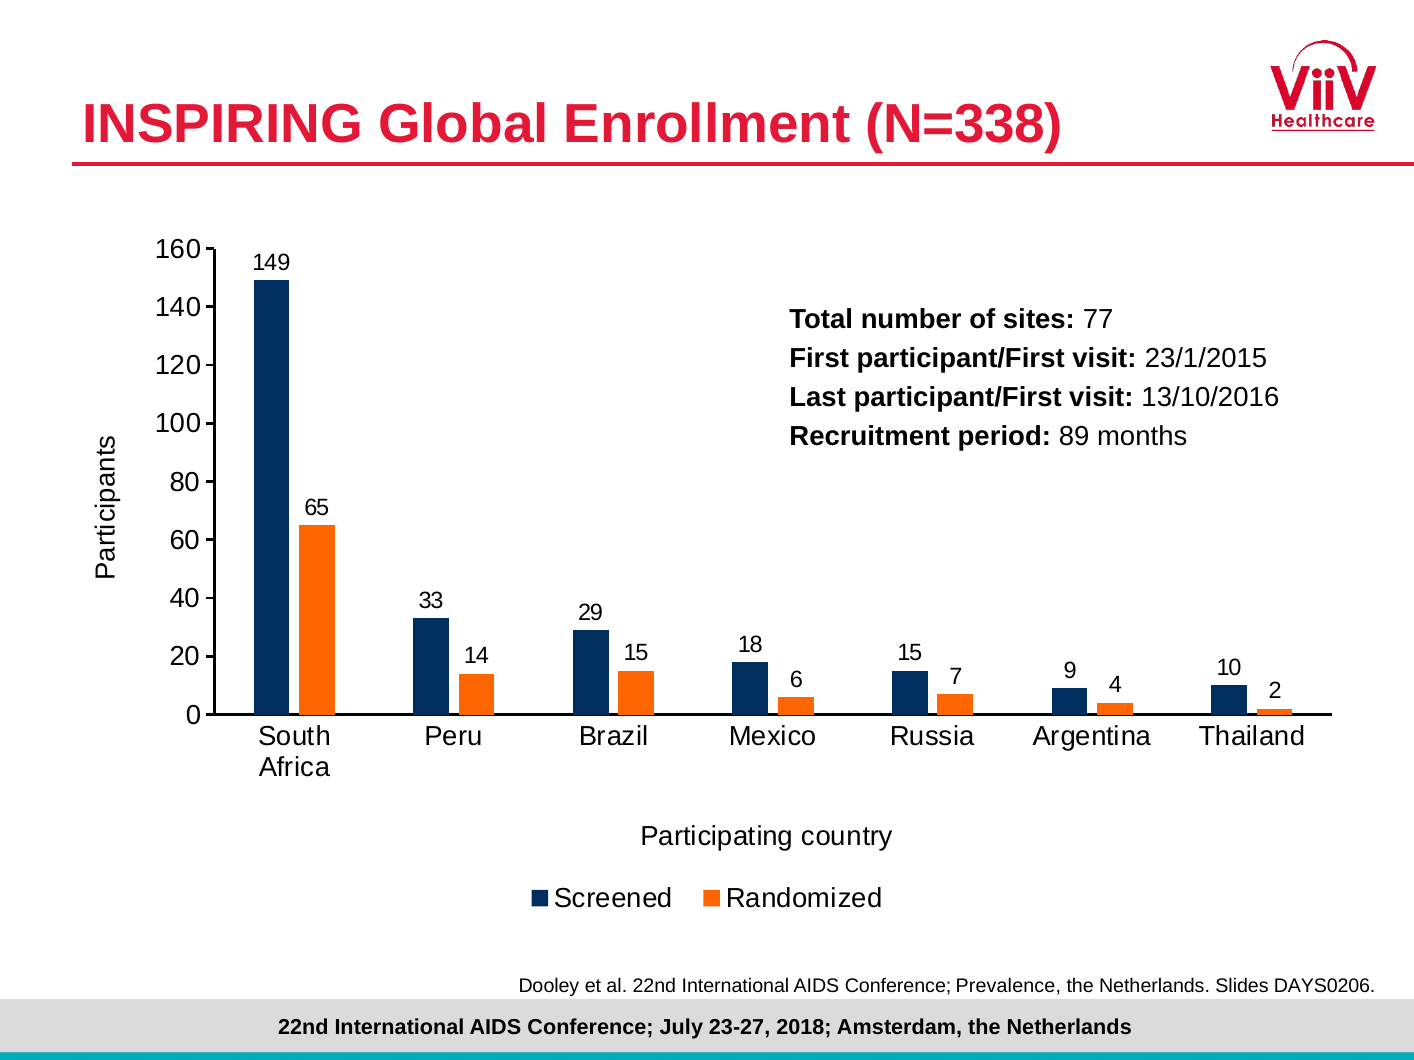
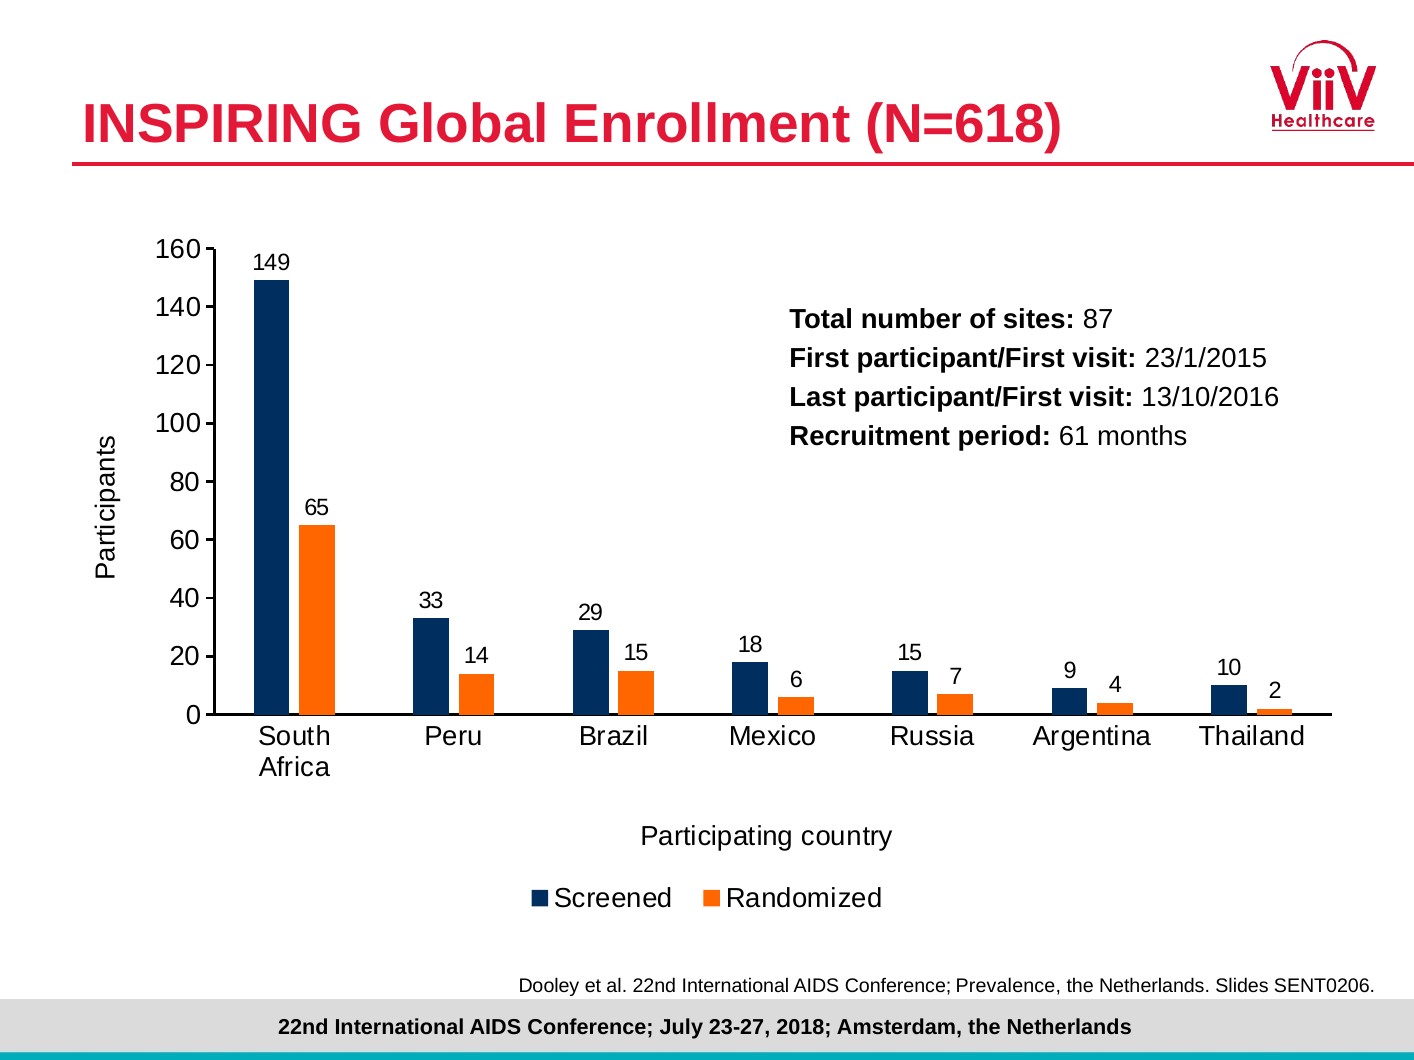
N=338: N=338 -> N=618
77: 77 -> 87
89: 89 -> 61
DAYS0206: DAYS0206 -> SENT0206
